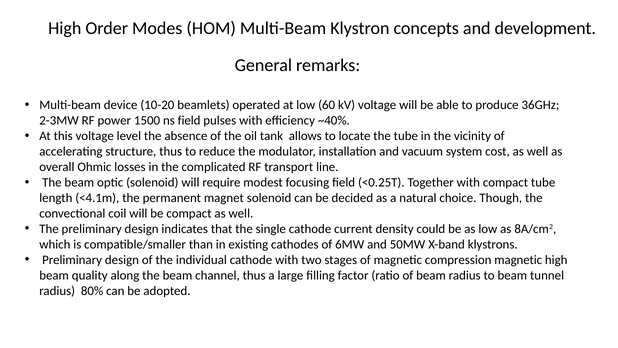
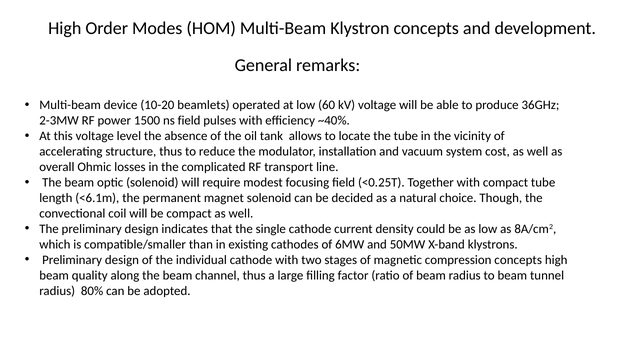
<4.1m: <4.1m -> <6.1m
compression magnetic: magnetic -> concepts
